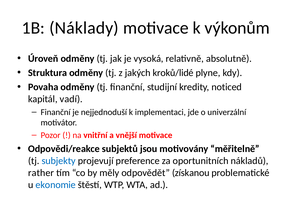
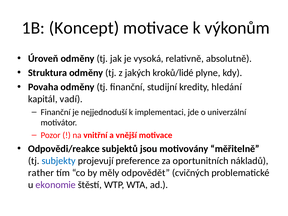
Náklady: Náklady -> Koncept
noticed: noticed -> hledání
získanou: získanou -> cvičných
ekonomie colour: blue -> purple
